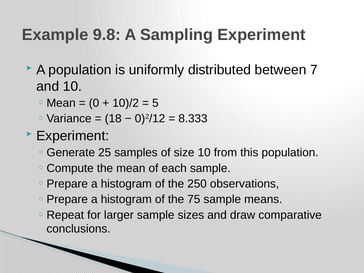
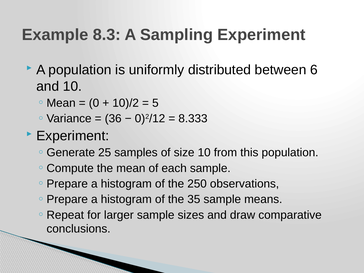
9.8: 9.8 -> 8.3
7: 7 -> 6
18: 18 -> 36
75: 75 -> 35
